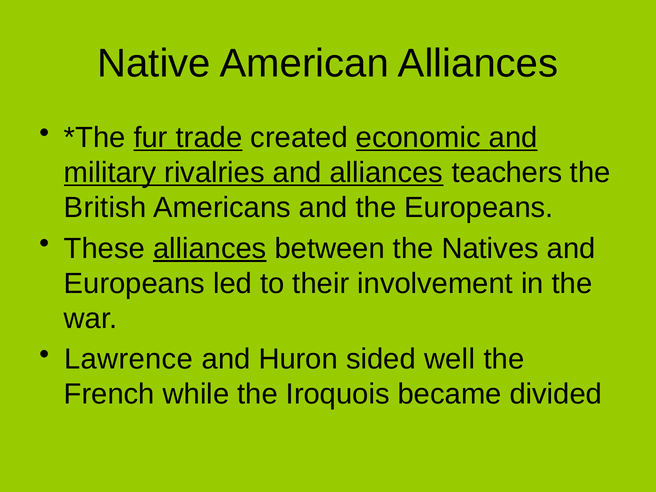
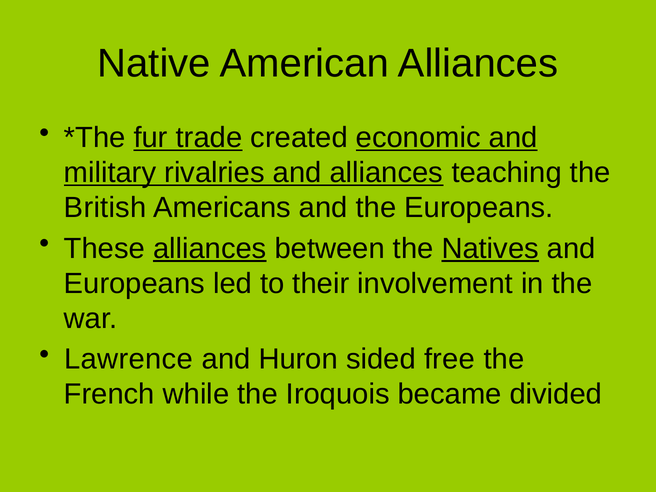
teachers: teachers -> teaching
Natives underline: none -> present
well: well -> free
